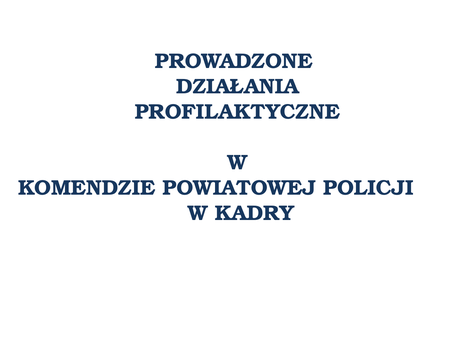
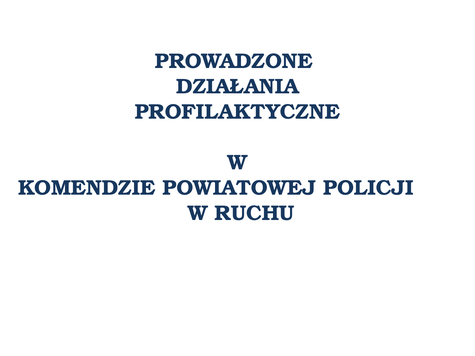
KADRY: KADRY -> RUCHU
